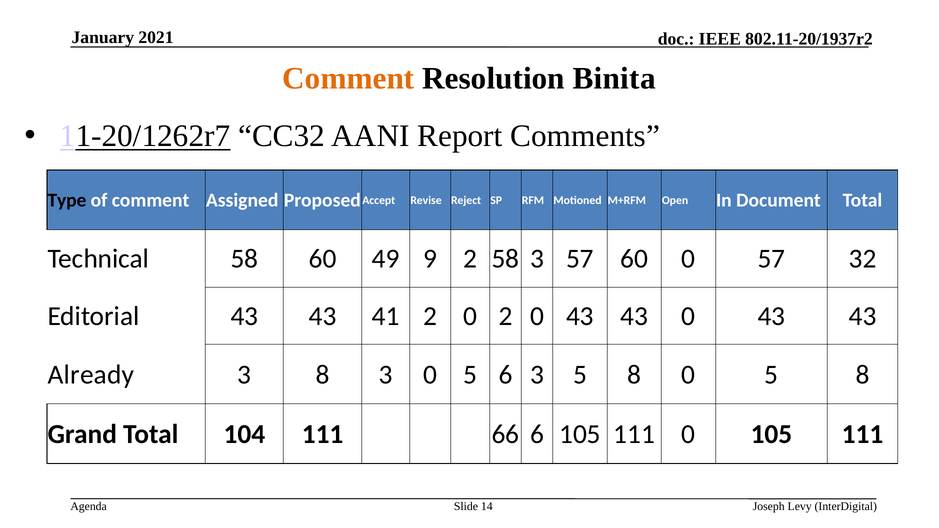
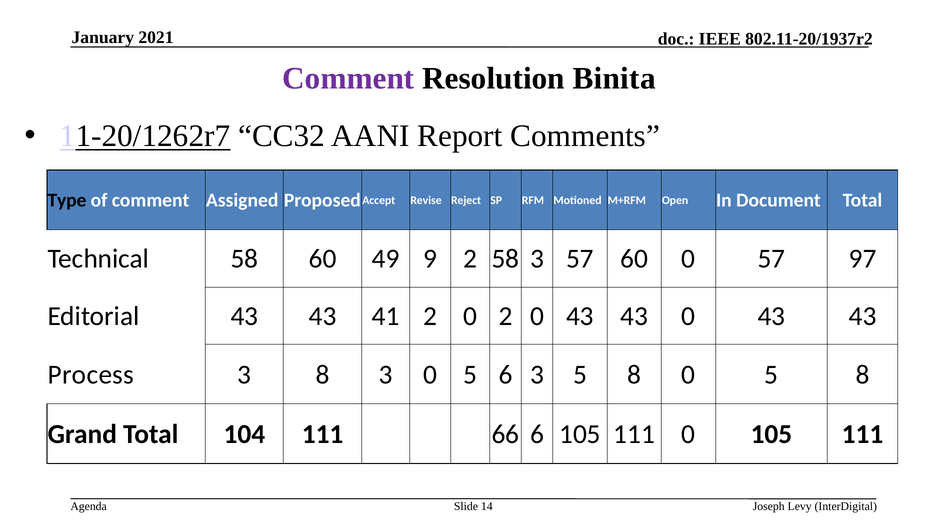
Comment at (348, 79) colour: orange -> purple
32: 32 -> 97
Already: Already -> Process
